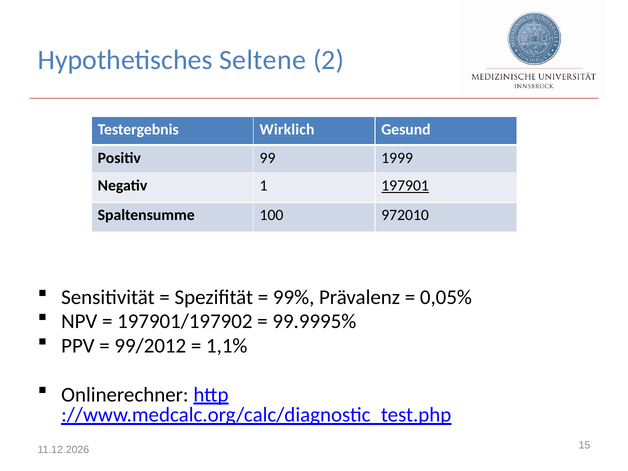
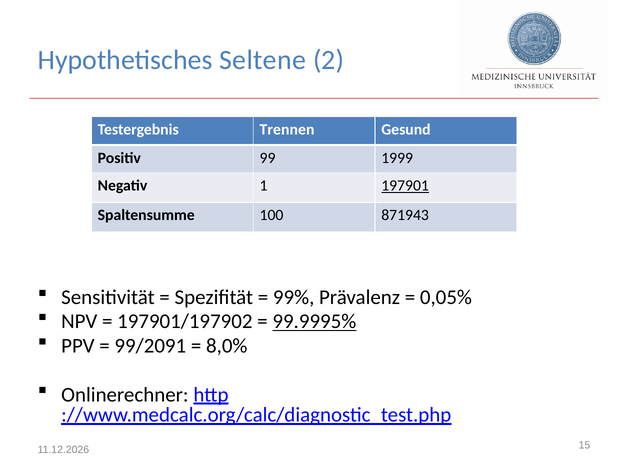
Wirklich: Wirklich -> Trennen
972010: 972010 -> 871943
99.9995% underline: none -> present
99/2012: 99/2012 -> 99/2091
1,1%: 1,1% -> 8,0%
